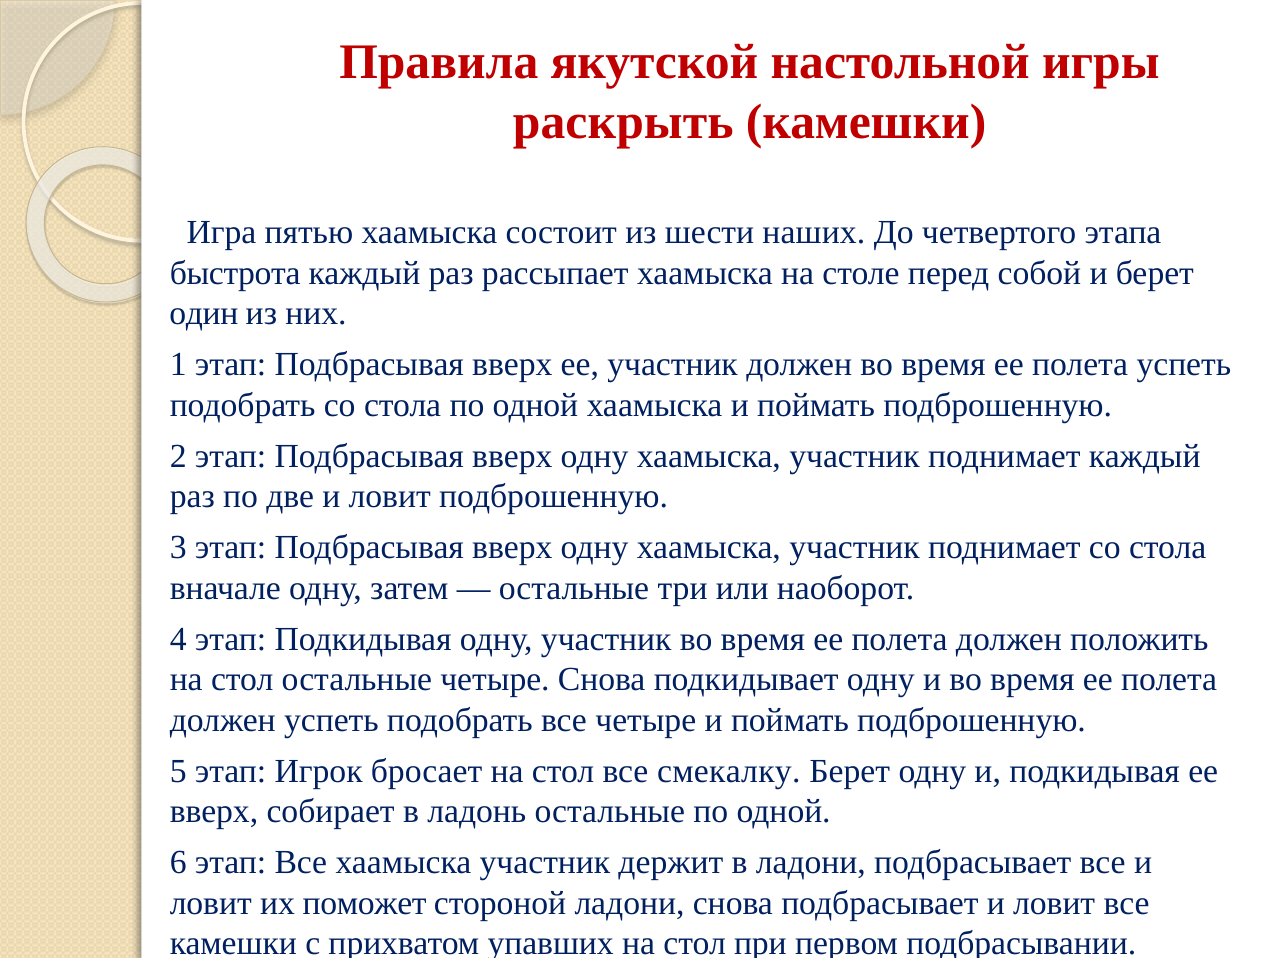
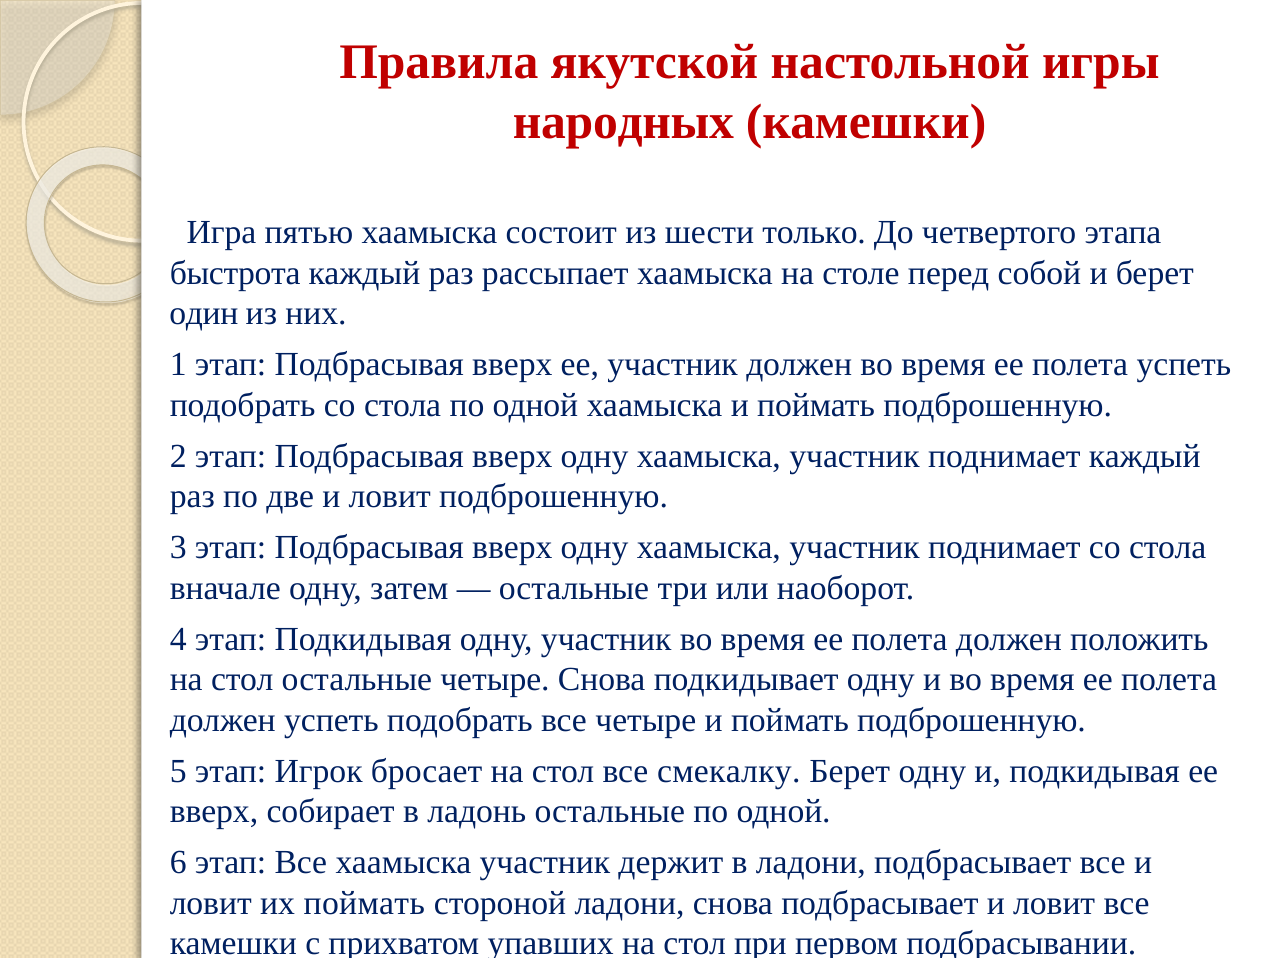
раскрыть: раскрыть -> народных
наших: наших -> только
их поможет: поможет -> поймать
